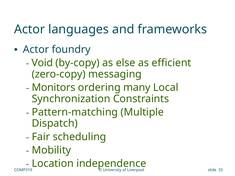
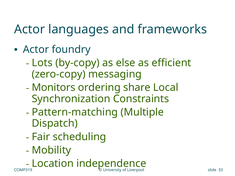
Void: Void -> Lots
many: many -> share
